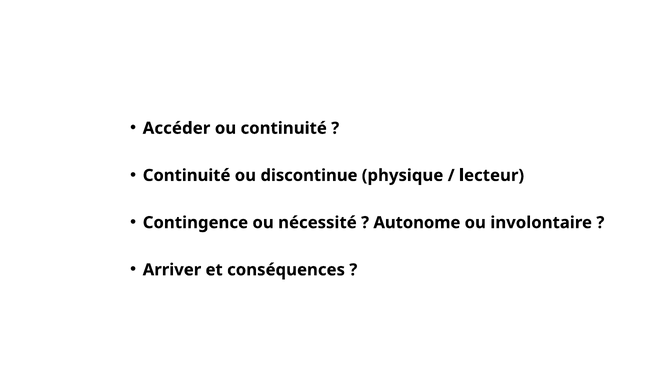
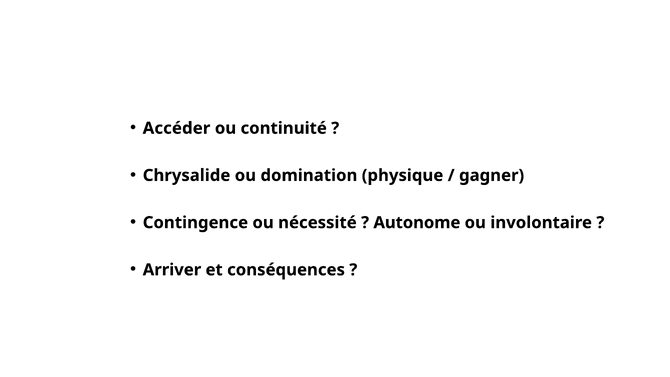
Continuité at (187, 175): Continuité -> Chrysalide
discontinue: discontinue -> domination
lecteur: lecteur -> gagner
